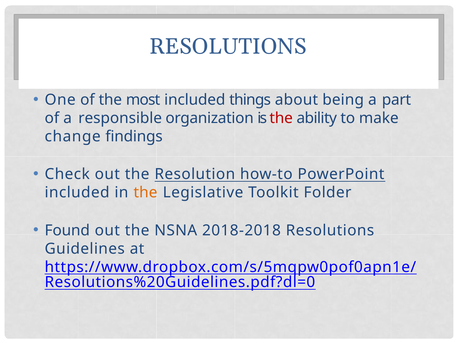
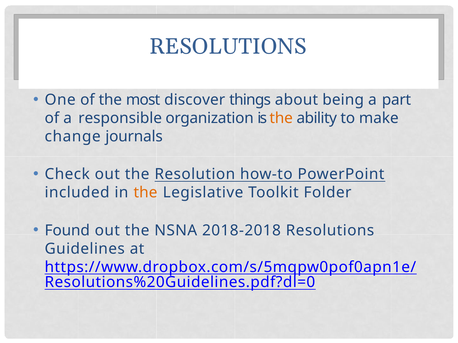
most included: included -> discover
the at (281, 118) colour: red -> orange
findings: findings -> journals
